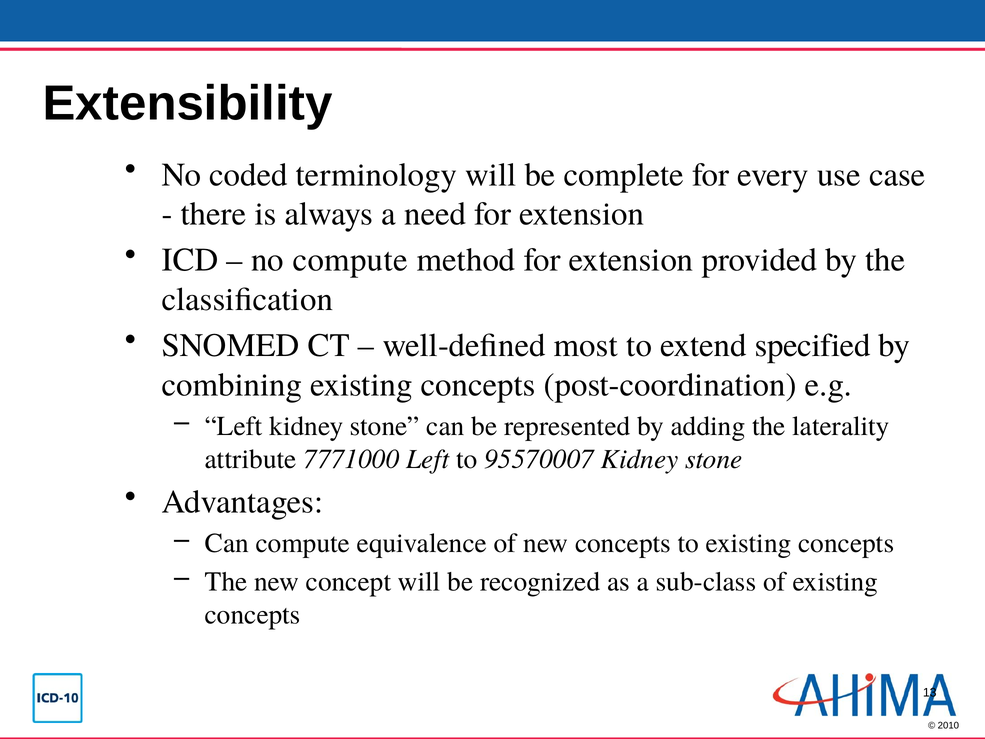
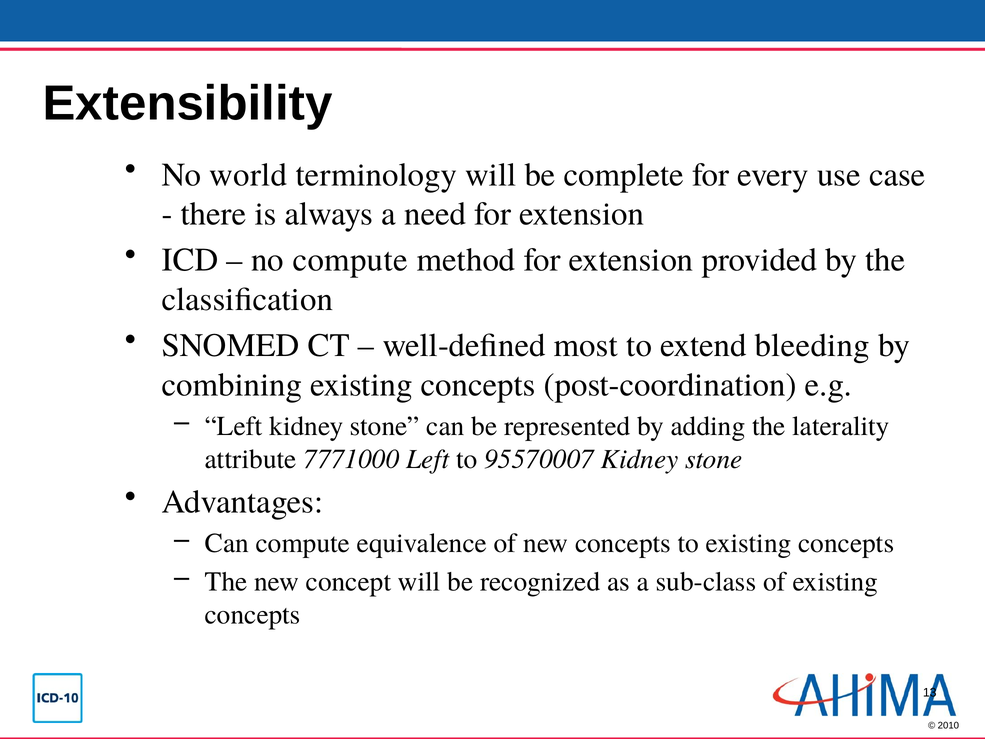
coded: coded -> world
specified: specified -> bleeding
